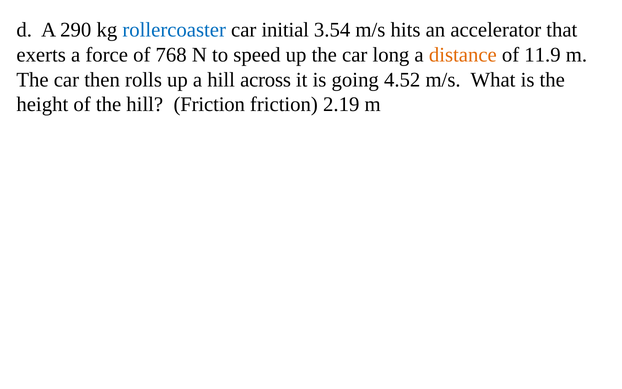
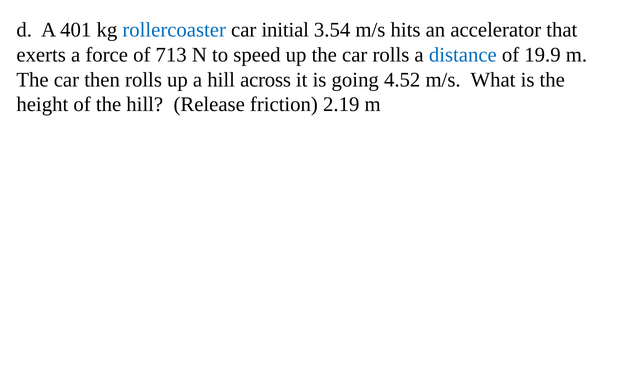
290: 290 -> 401
768: 768 -> 713
car long: long -> rolls
distance colour: orange -> blue
11.9: 11.9 -> 19.9
hill Friction: Friction -> Release
